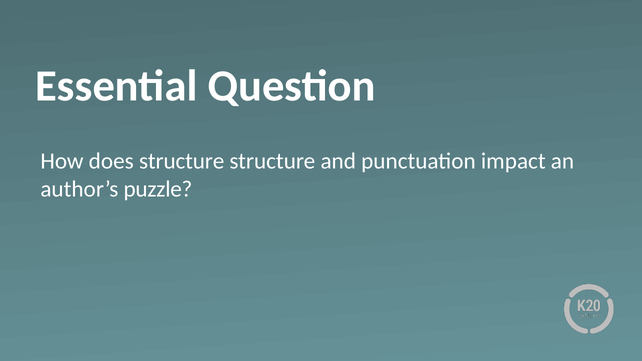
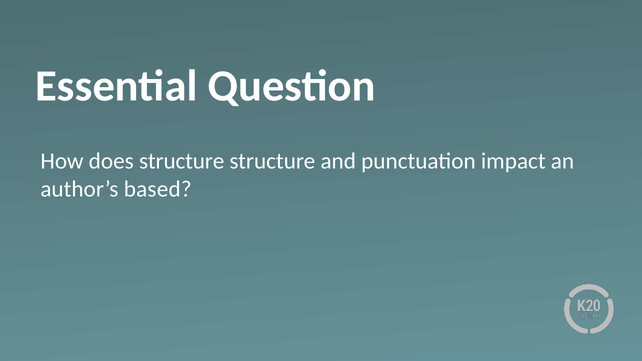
puzzle: puzzle -> based
